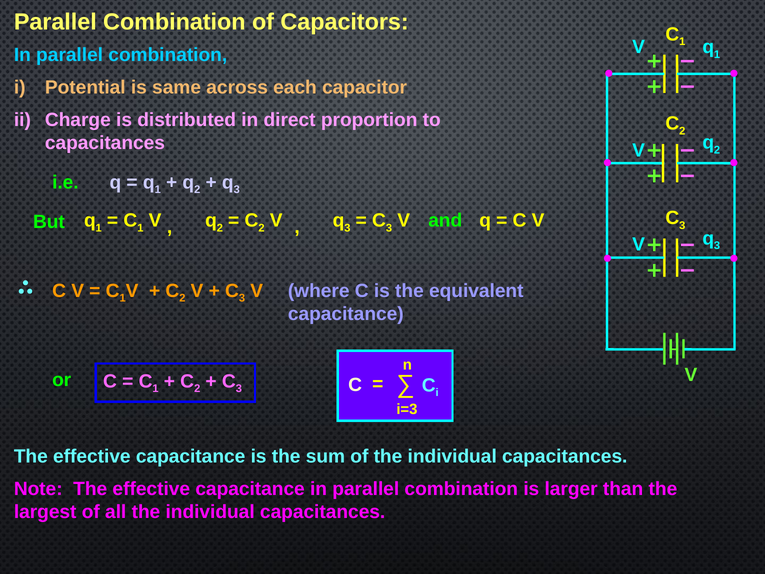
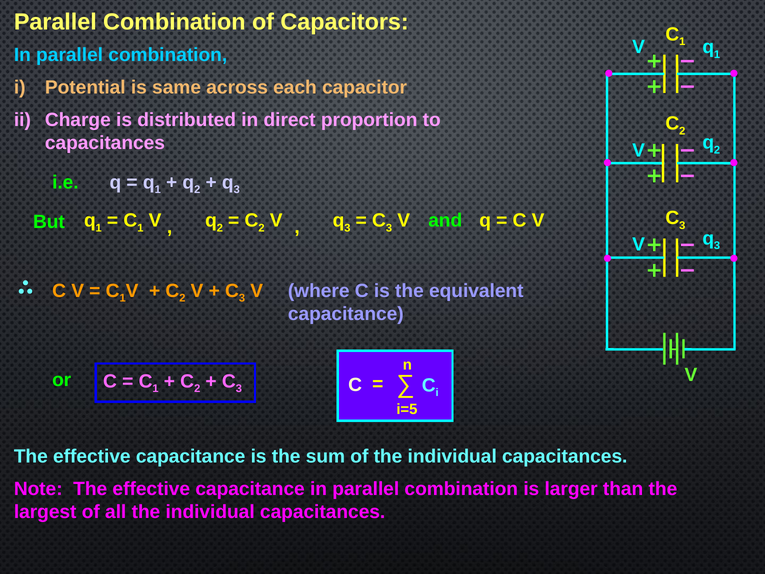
i=3: i=3 -> i=5
